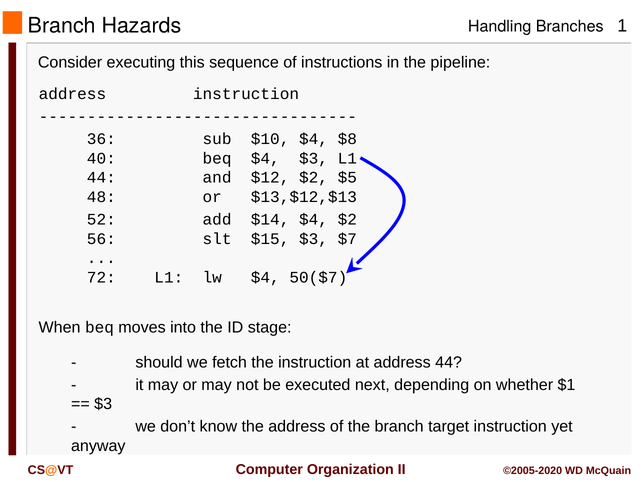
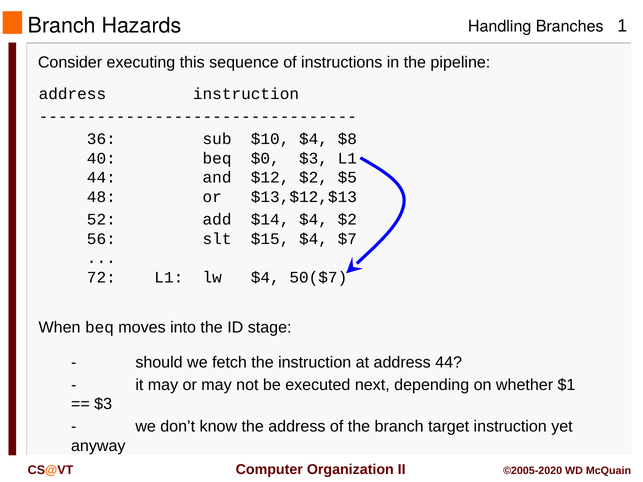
beq $4: $4 -> $0
$15 $3: $3 -> $4
